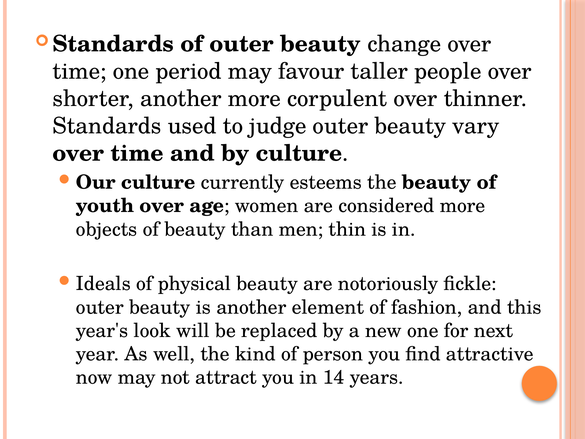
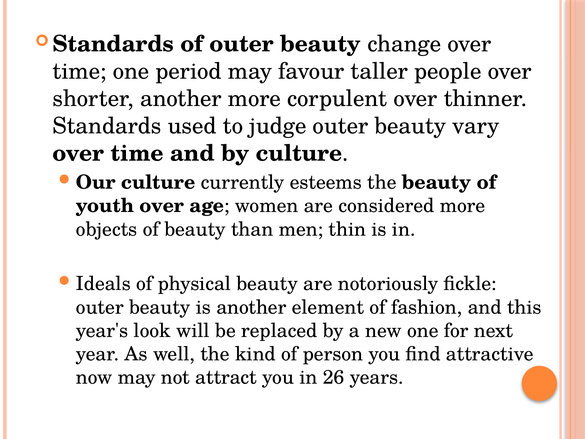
14: 14 -> 26
